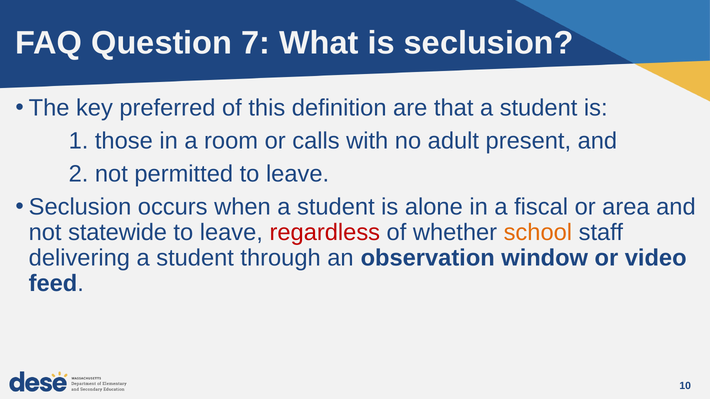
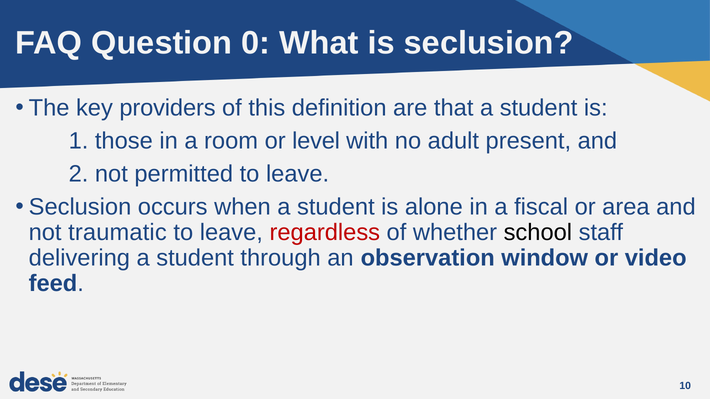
7: 7 -> 0
preferred: preferred -> providers
calls: calls -> level
statewide: statewide -> traumatic
school colour: orange -> black
